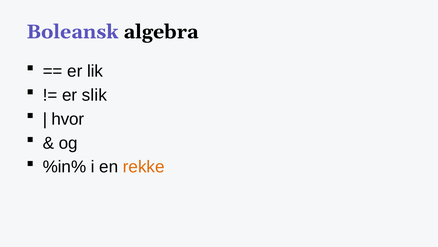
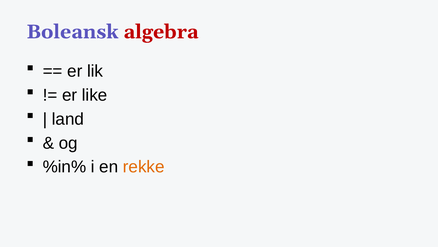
algebra colour: black -> red
slik: slik -> like
hvor: hvor -> land
